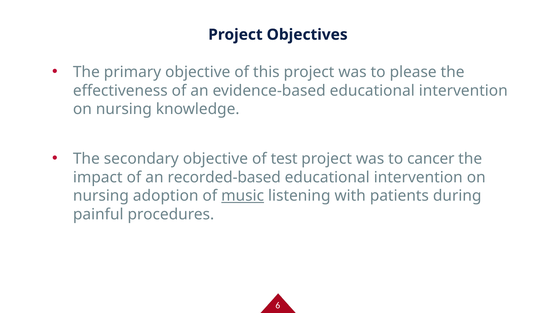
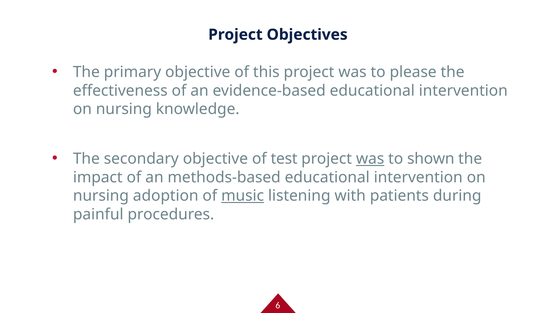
was at (370, 159) underline: none -> present
cancer: cancer -> shown
recorded-based: recorded-based -> methods-based
